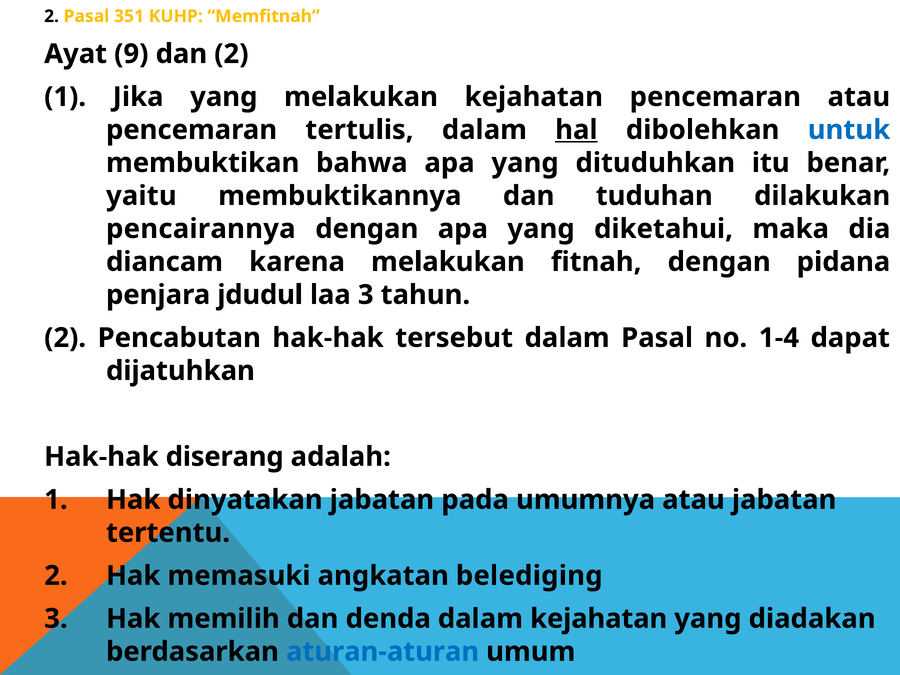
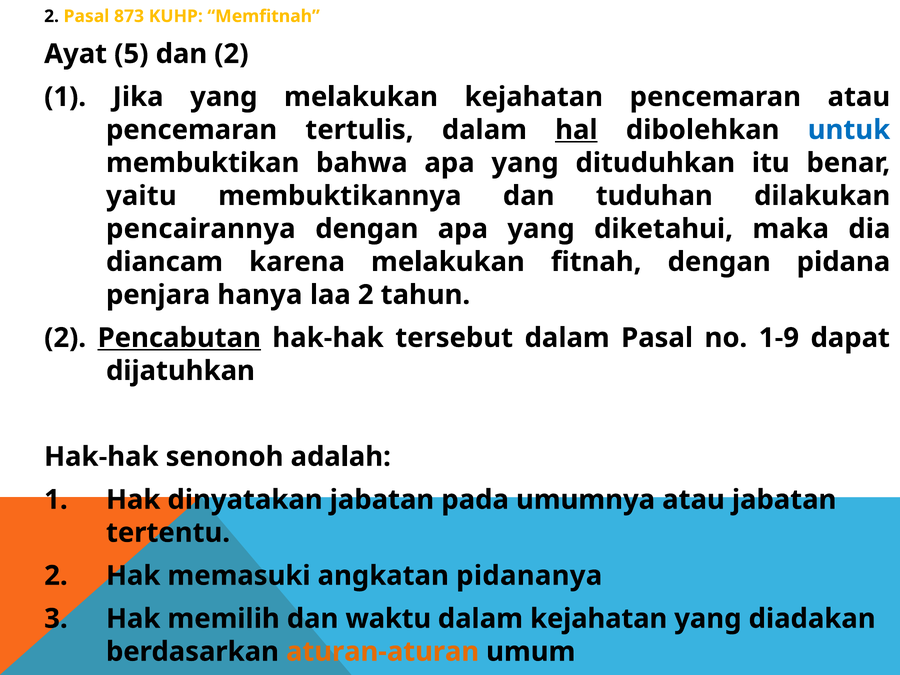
351: 351 -> 873
9: 9 -> 5
jdudul: jdudul -> hanya
laa 3: 3 -> 2
Pencabutan underline: none -> present
1-4: 1-4 -> 1-9
diserang: diserang -> senonoh
belediging: belediging -> pidananya
denda: denda -> waktu
aturan-aturan colour: blue -> orange
